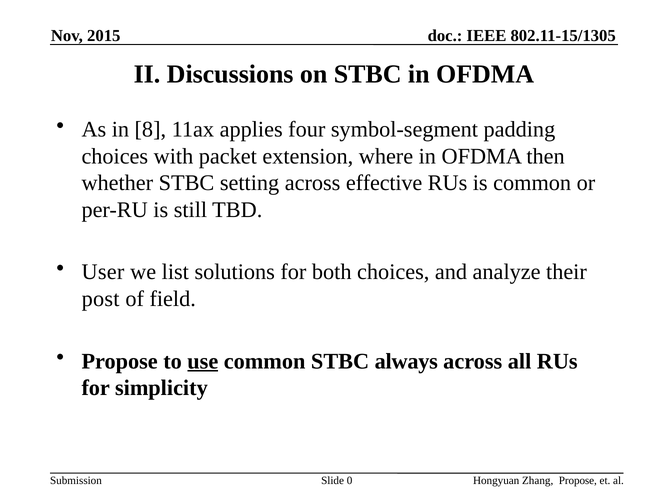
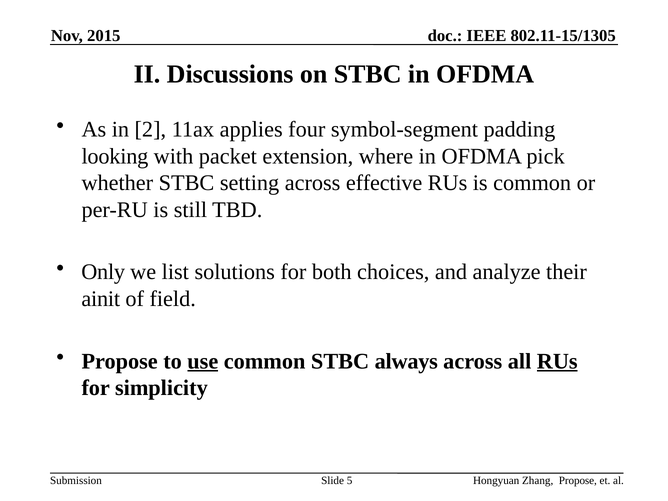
8: 8 -> 2
choices at (115, 156): choices -> looking
then: then -> pick
User: User -> Only
post: post -> ainit
RUs at (557, 361) underline: none -> present
0: 0 -> 5
